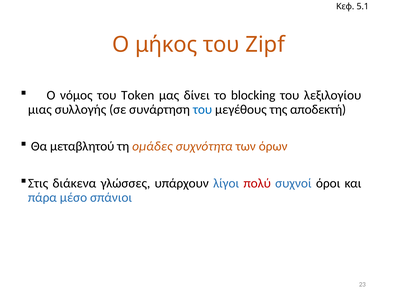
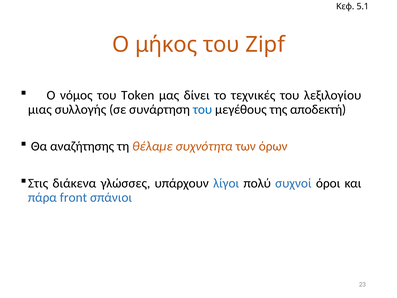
blocking: blocking -> τεχνικές
μεταβλητού: μεταβλητού -> αναζήτησης
ομάδες: ομάδες -> θέλαμε
πολύ colour: red -> black
μέσο: μέσο -> front
